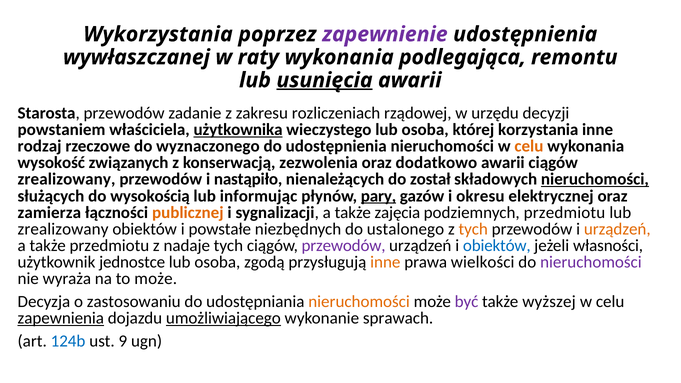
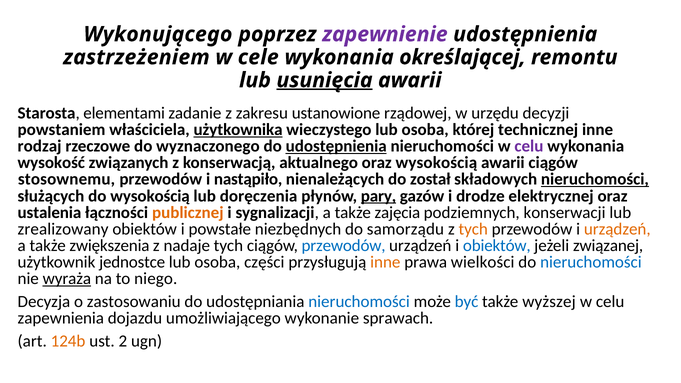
Wykorzystania: Wykorzystania -> Wykonującego
wywłaszczanej: wywłaszczanej -> zastrzeżeniem
raty: raty -> cele
podlegająca: podlegająca -> określającej
Starosta przewodów: przewodów -> elementami
rozliczeniach: rozliczeniach -> ustanowione
korzystania: korzystania -> technicznej
udostępnienia at (336, 146) underline: none -> present
celu at (529, 146) colour: orange -> purple
zezwolenia: zezwolenia -> aktualnego
oraz dodatkowo: dodatkowo -> wysokością
zrealizowany at (67, 179): zrealizowany -> stosownemu
informując: informując -> doręczenia
okresu: okresu -> drodze
zamierza: zamierza -> ustalenia
podziemnych przedmiotu: przedmiotu -> konserwacji
ustalonego: ustalonego -> samorządu
także przedmiotu: przedmiotu -> zwiększenia
przewodów at (344, 246) colour: purple -> blue
własności: własności -> związanej
zgodą: zgodą -> części
nieruchomości at (591, 262) colour: purple -> blue
wyraża underline: none -> present
to może: może -> niego
nieruchomości at (359, 302) colour: orange -> blue
być colour: purple -> blue
zapewnienia underline: present -> none
umożliwiającego underline: present -> none
124b colour: blue -> orange
9: 9 -> 2
